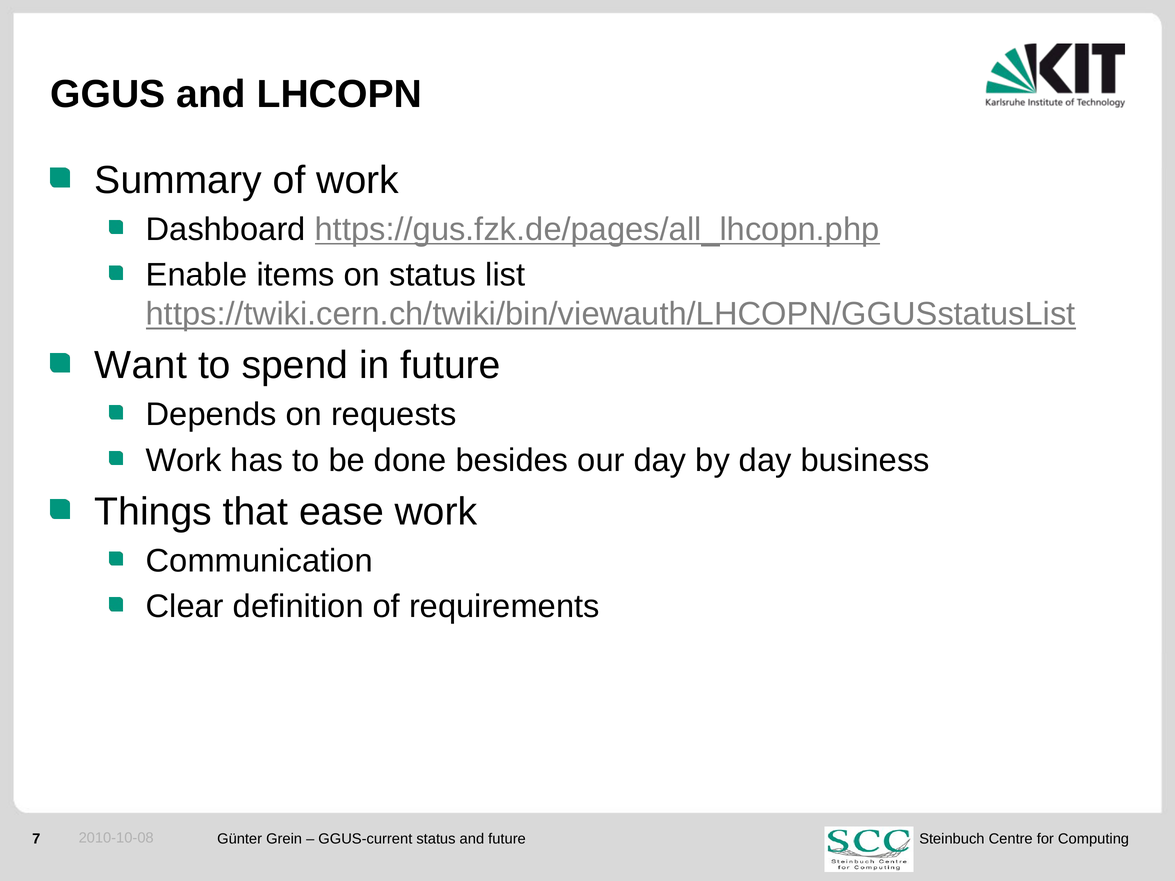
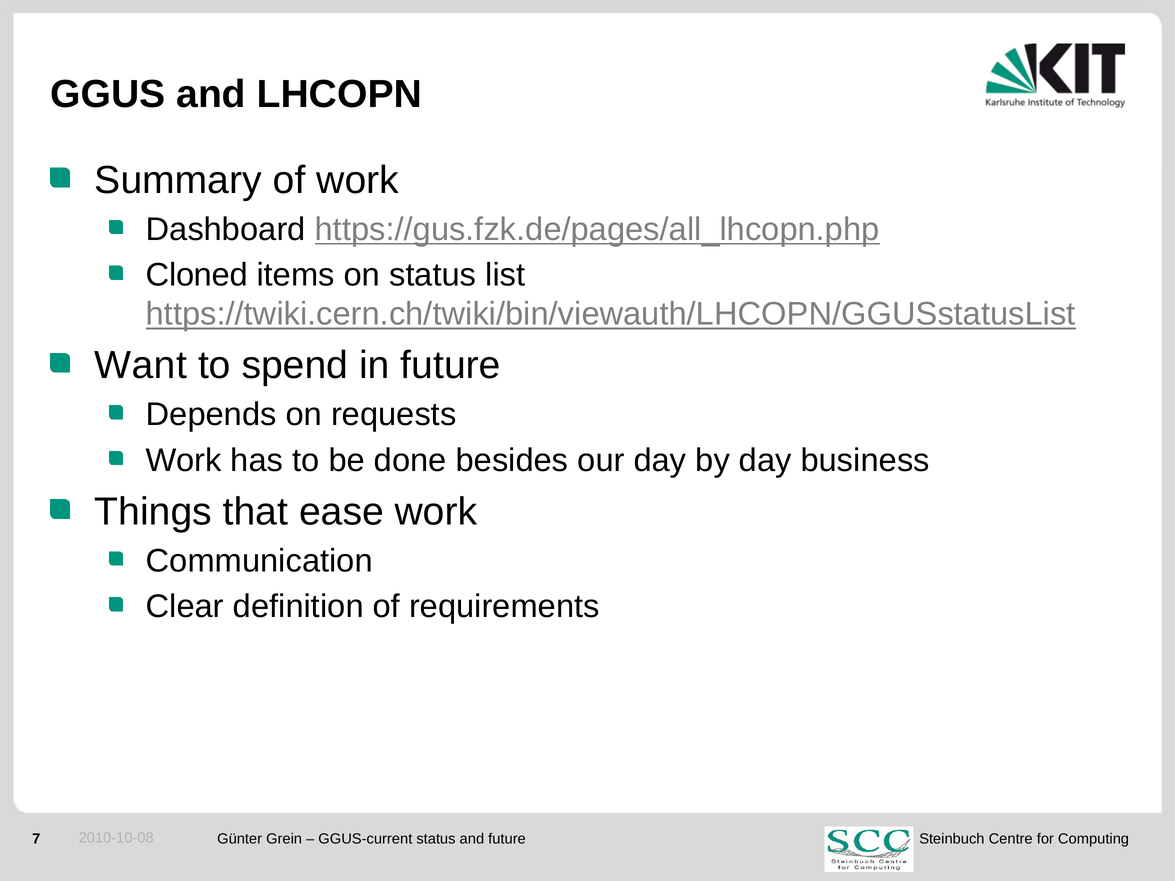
Enable: Enable -> Cloned
